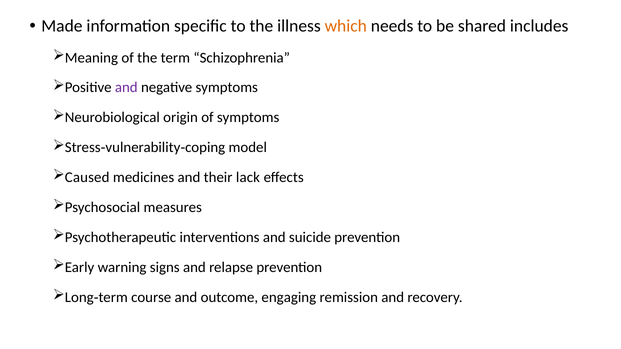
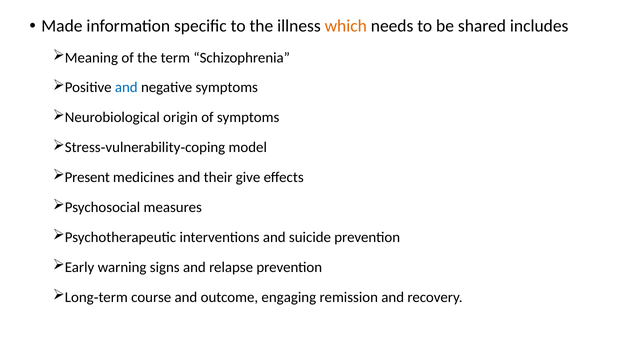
and at (126, 88) colour: purple -> blue
Caused: Caused -> Present
lack: lack -> give
